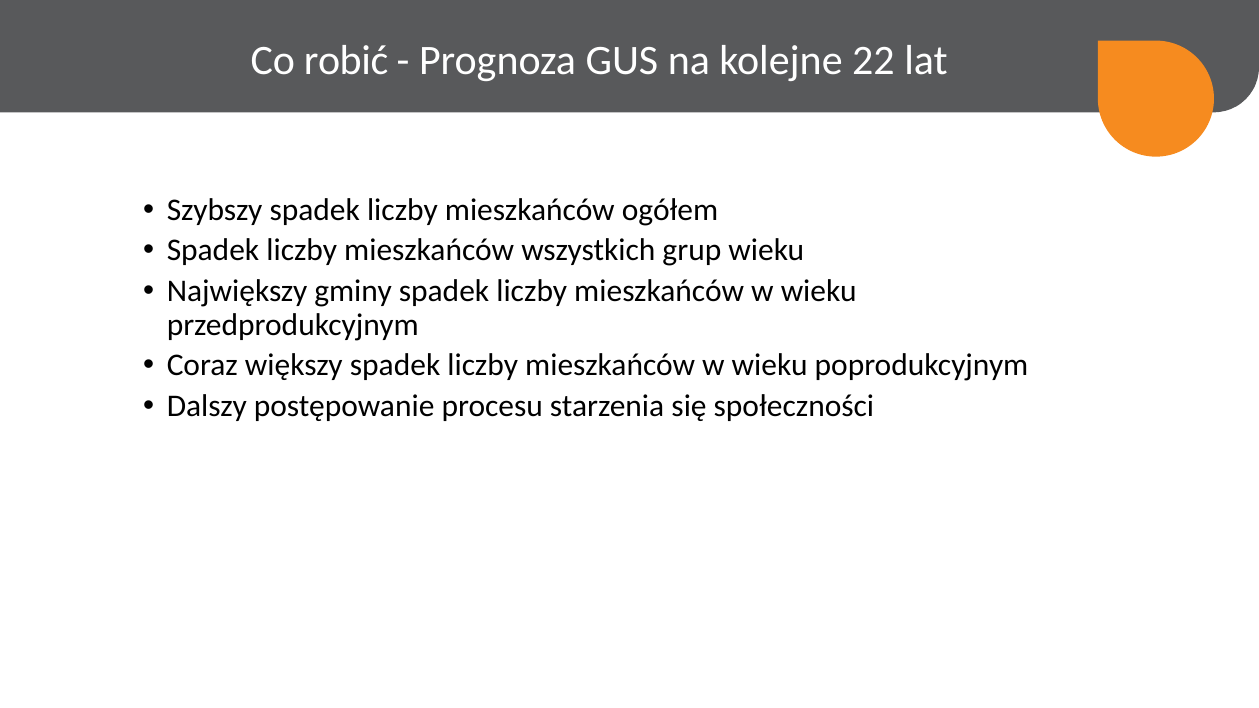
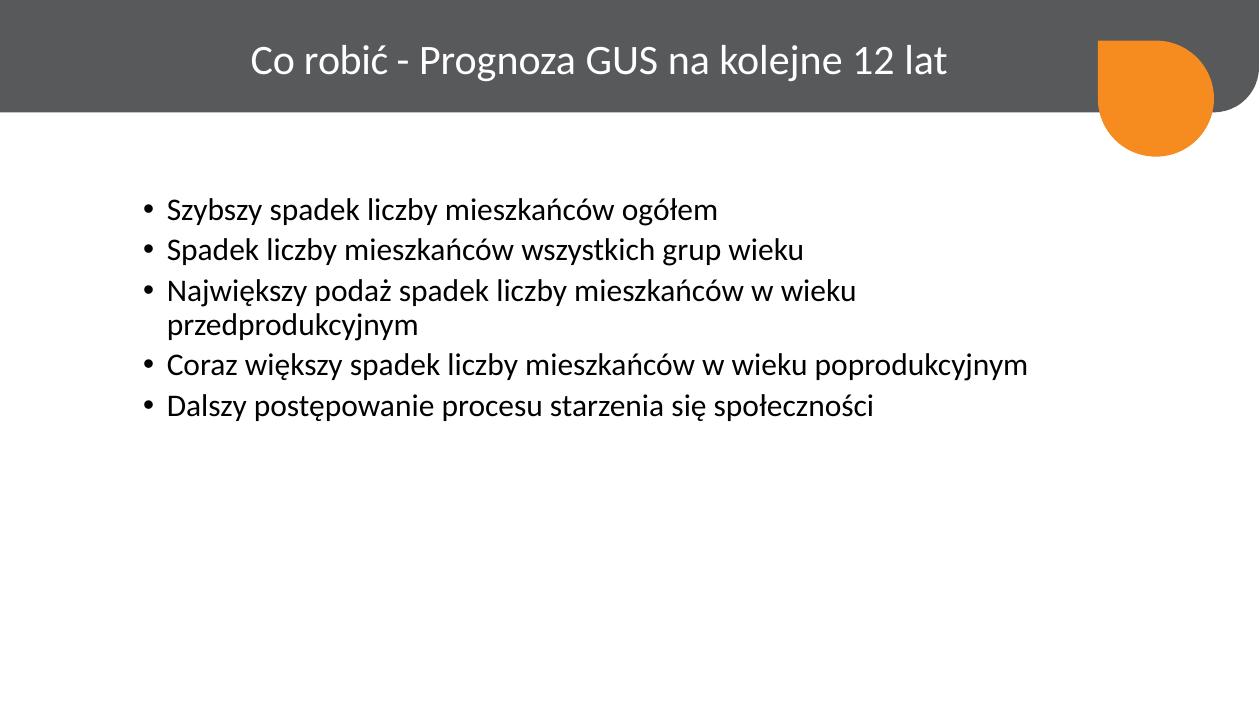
22: 22 -> 12
gminy: gminy -> podaż
